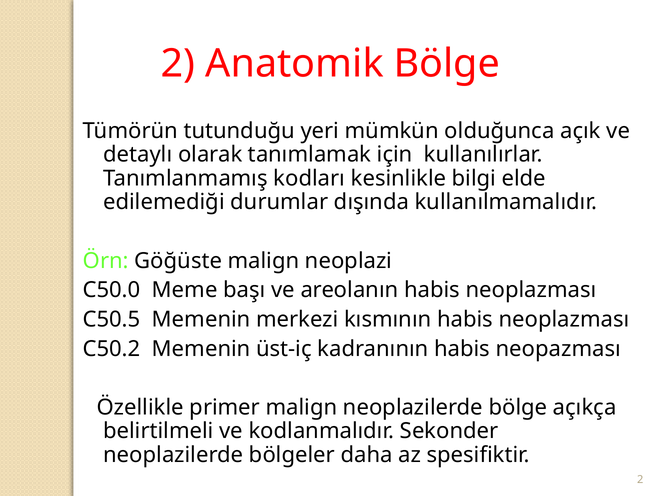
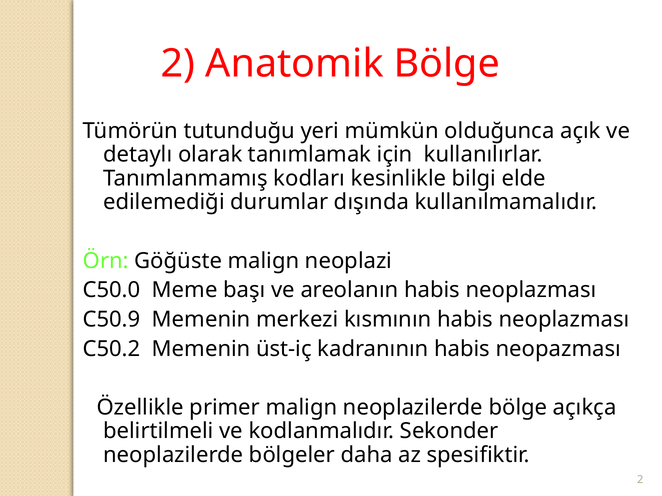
C50.5: C50.5 -> C50.9
